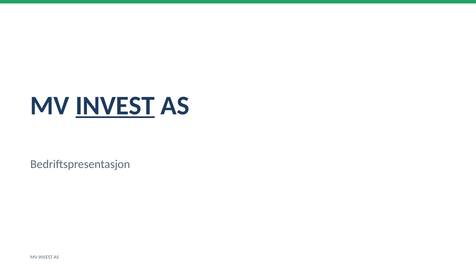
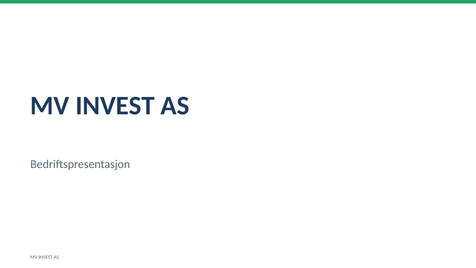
INVEST at (115, 106) underline: present -> none
